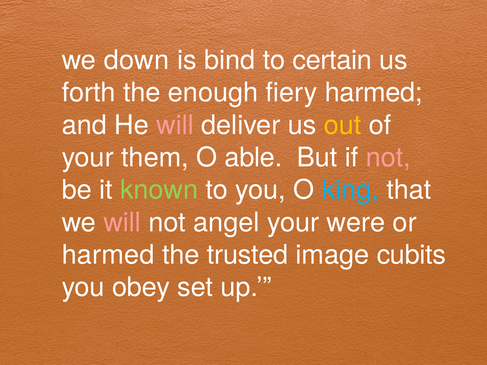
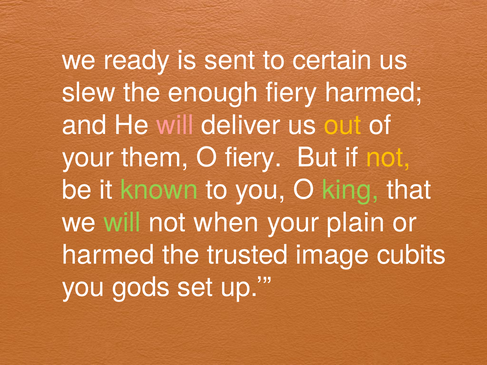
down: down -> ready
bind: bind -> sent
forth: forth -> slew
O able: able -> fiery
not at (388, 158) colour: pink -> yellow
king colour: light blue -> light green
will at (122, 223) colour: pink -> light green
angel: angel -> when
were: were -> plain
obey: obey -> gods
